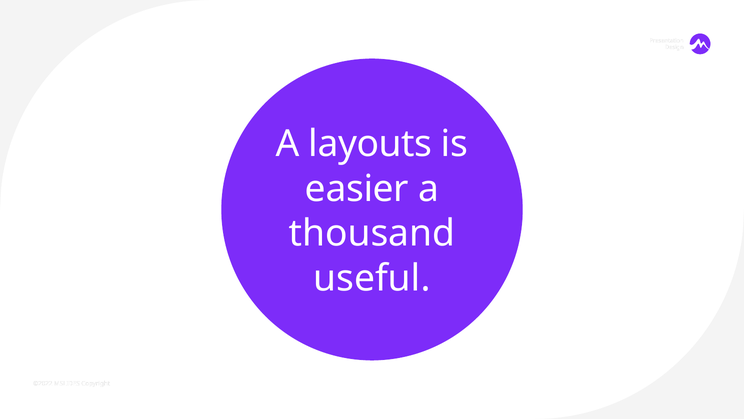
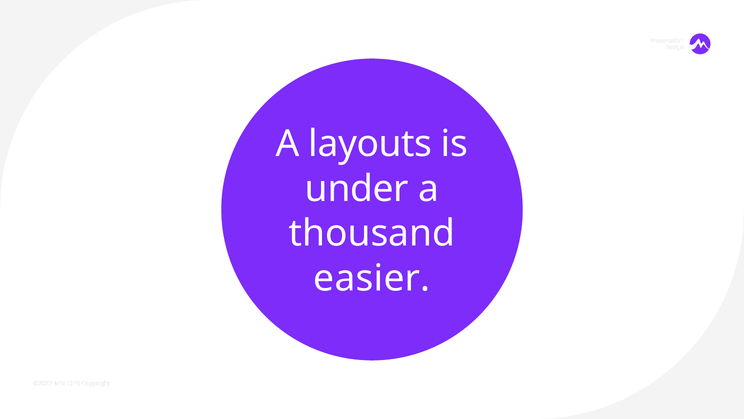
easier: easier -> under
useful: useful -> easier
